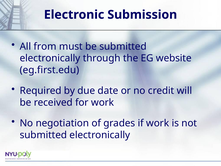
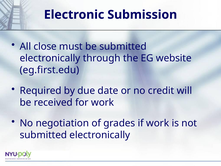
from: from -> close
